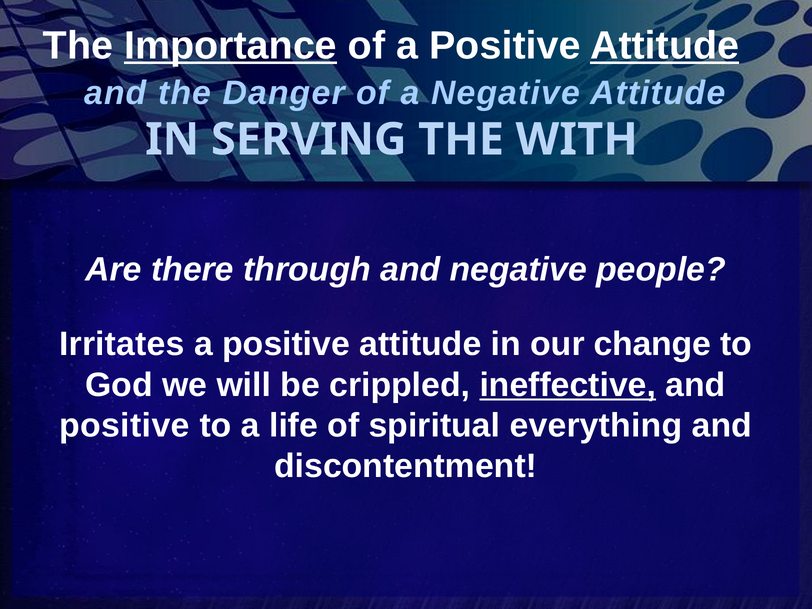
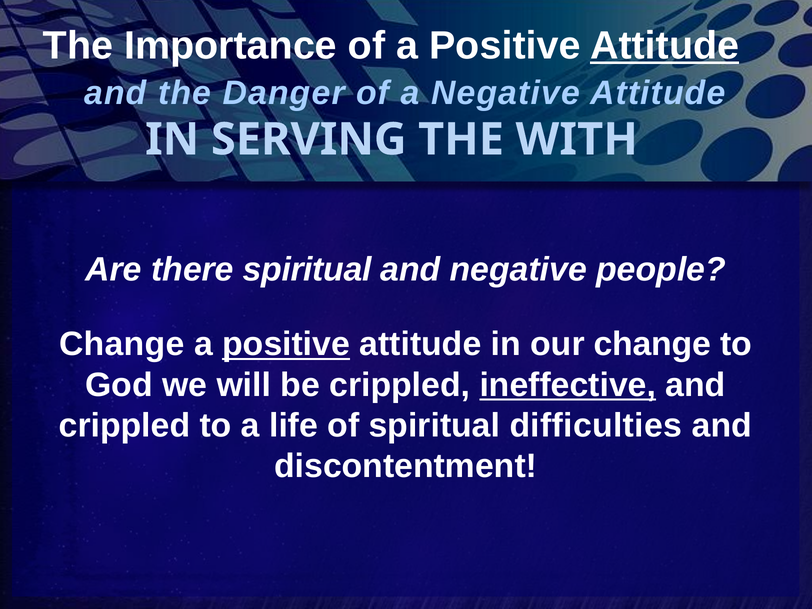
Importance underline: present -> none
there through: through -> spiritual
Irritates at (122, 344): Irritates -> Change
positive at (286, 344) underline: none -> present
positive at (124, 426): positive -> crippled
everything: everything -> difficulties
